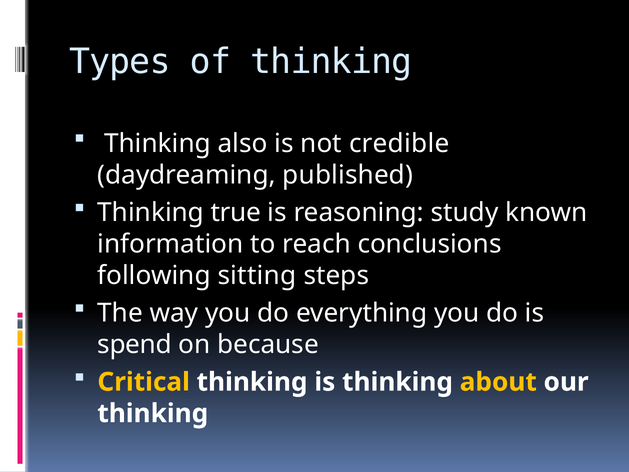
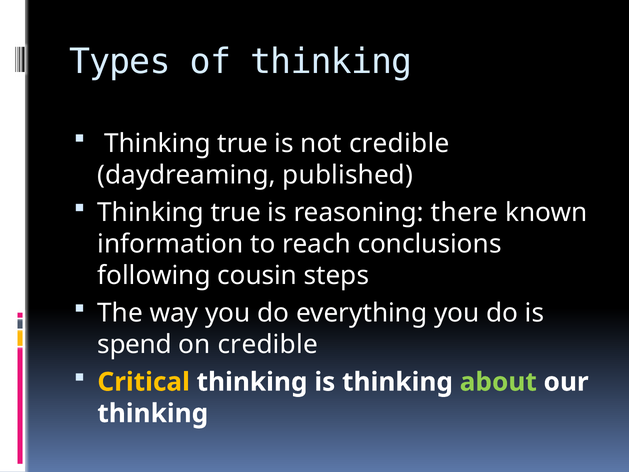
also at (243, 143): also -> true
study: study -> there
sitting: sitting -> cousin
on because: because -> credible
about colour: yellow -> light green
